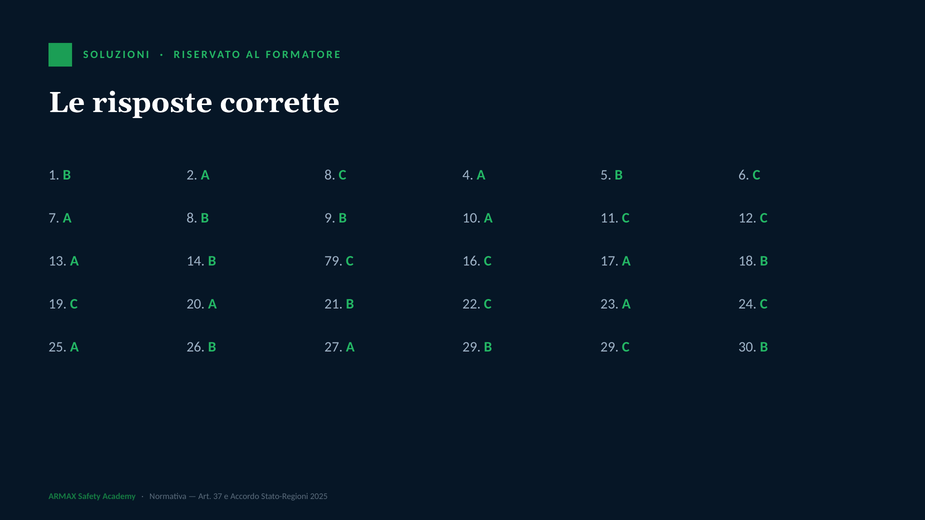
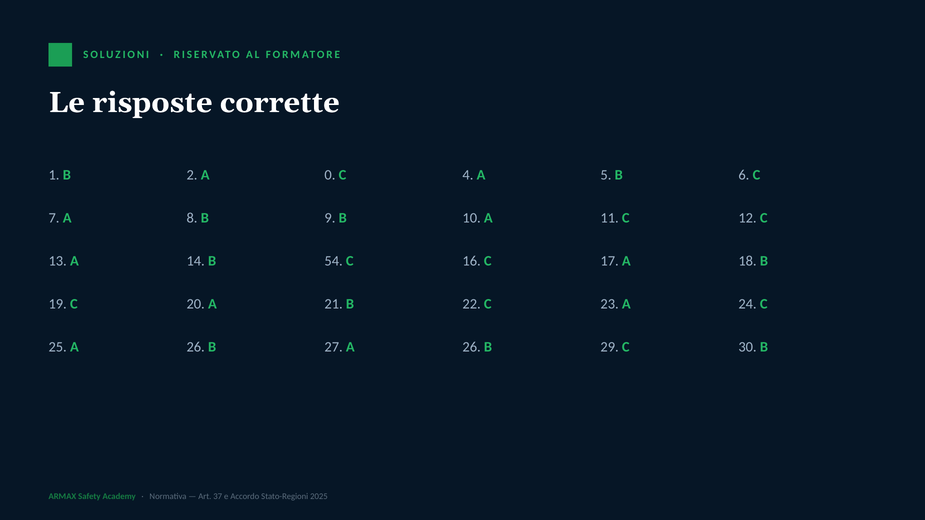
2 A 8: 8 -> 0
79: 79 -> 54
27 A 29: 29 -> 26
